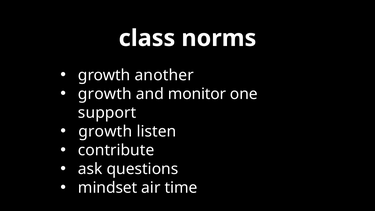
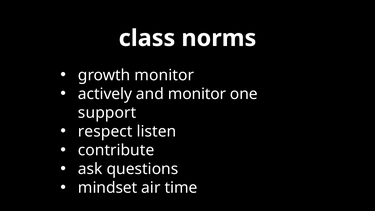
growth another: another -> monitor
growth at (105, 94): growth -> actively
growth at (105, 131): growth -> respect
